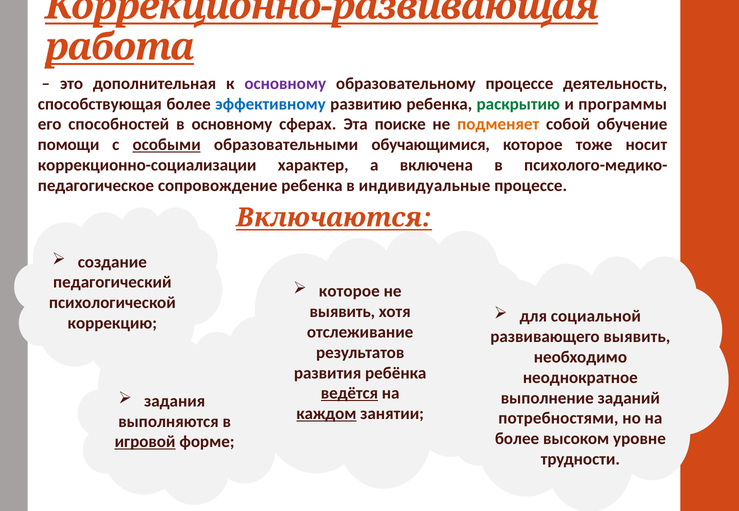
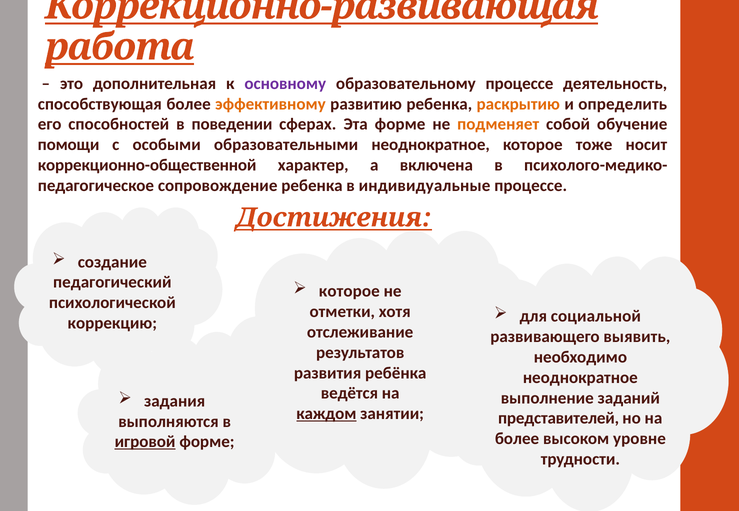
эффективному colour: blue -> orange
раскрытию colour: green -> orange
программы: программы -> определить
в основному: основному -> поведении
Эта поиске: поиске -> форме
особыми underline: present -> none
образовательными обучающимися: обучающимися -> неоднократное
коррекционно-социализации: коррекционно-социализации -> коррекционно-общественной
Включаются: Включаются -> Достижения
выявить at (342, 312): выявить -> отметки
ведётся underline: present -> none
потребностями: потребностями -> представителей
